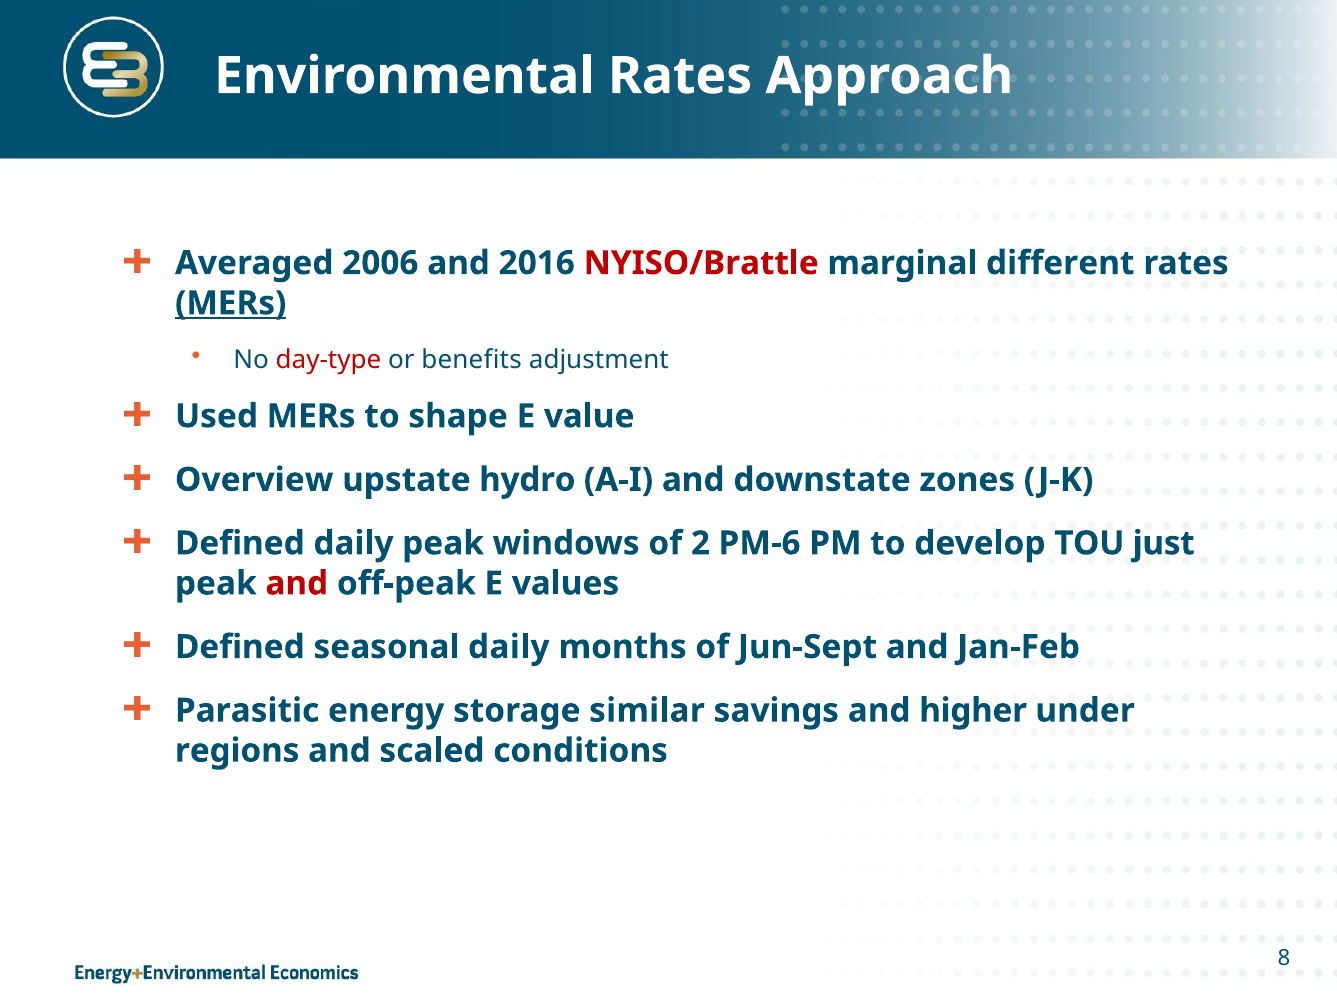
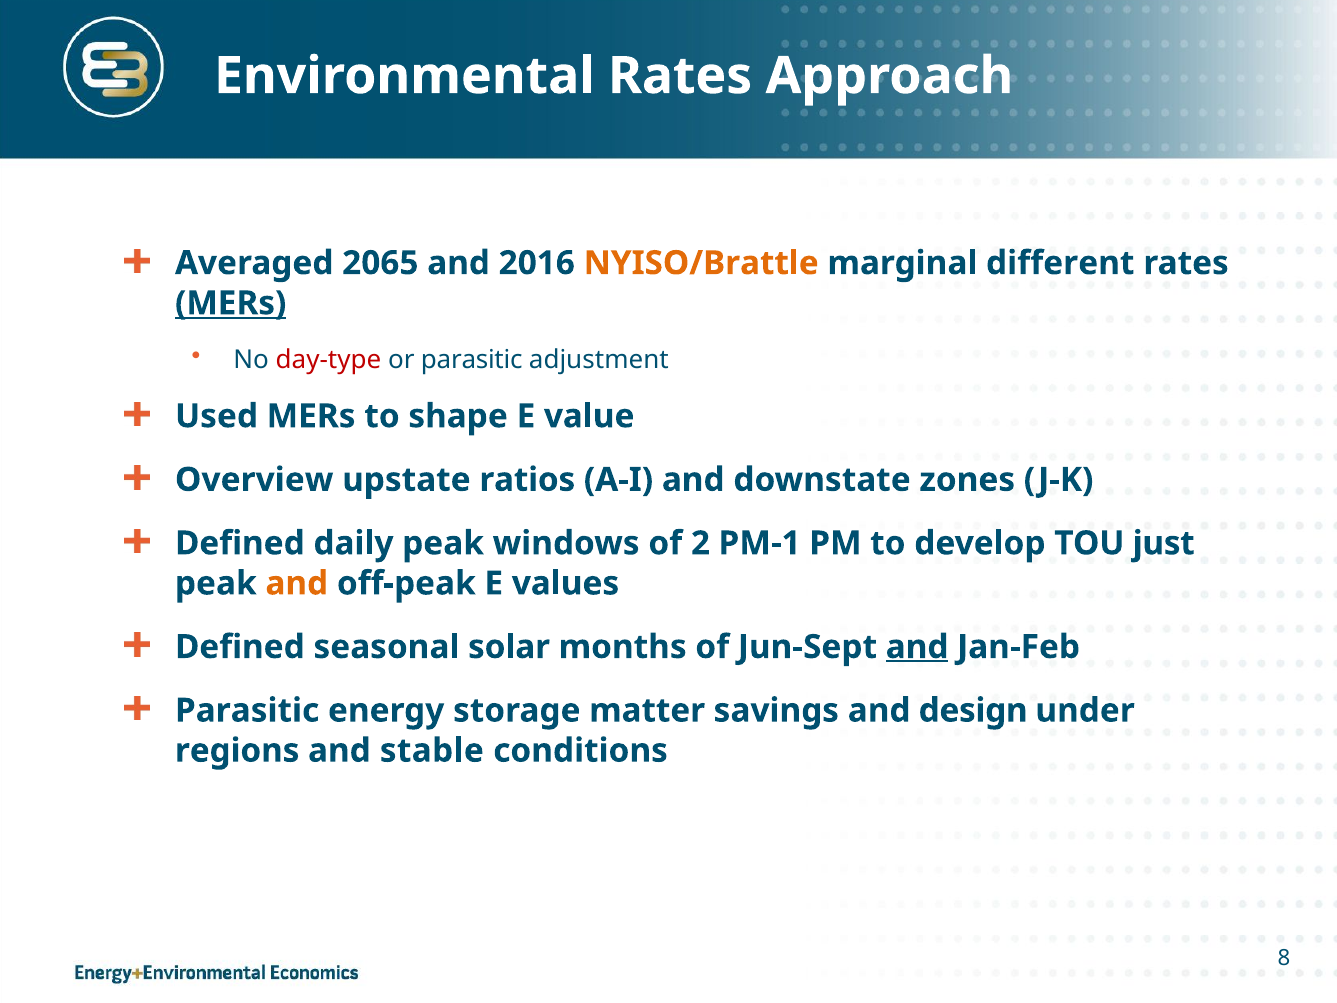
2006: 2006 -> 2065
NYISO/Brattle colour: red -> orange
or benefits: benefits -> parasitic
hydro: hydro -> ratios
PM-6: PM-6 -> PM-1
and at (297, 583) colour: red -> orange
seasonal daily: daily -> solar
and at (917, 647) underline: none -> present
similar: similar -> matter
higher: higher -> design
scaled: scaled -> stable
